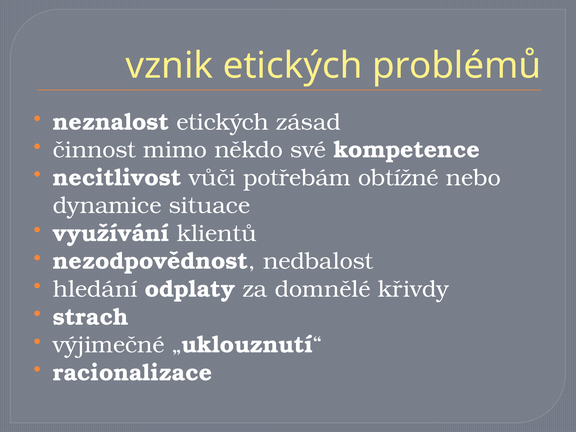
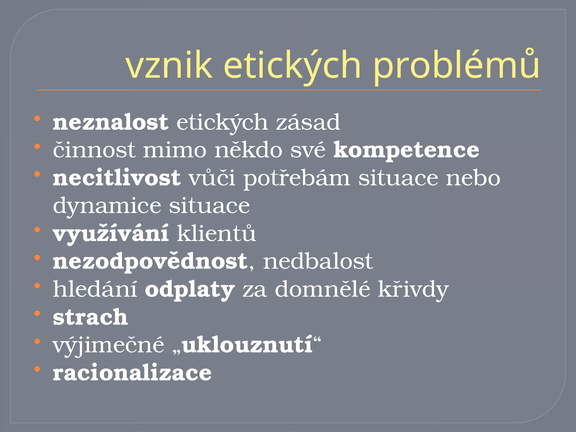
potřebám obtížné: obtížné -> situace
